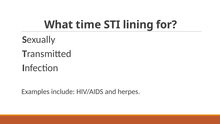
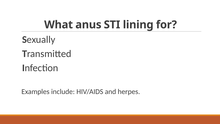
time: time -> anus
